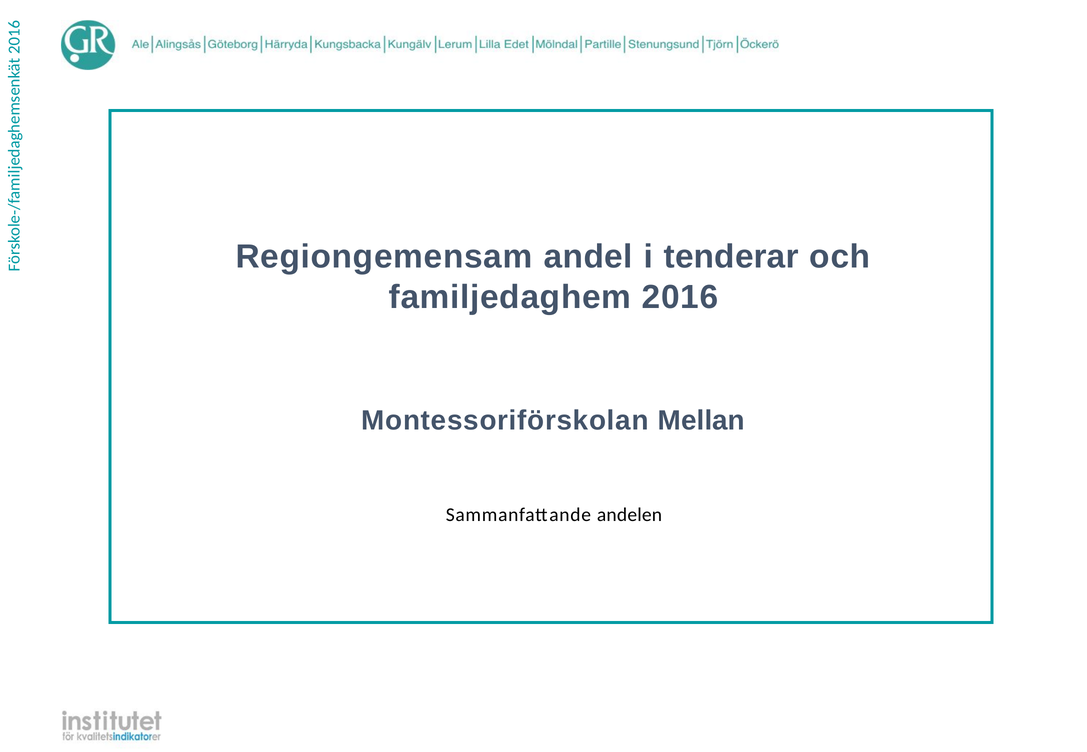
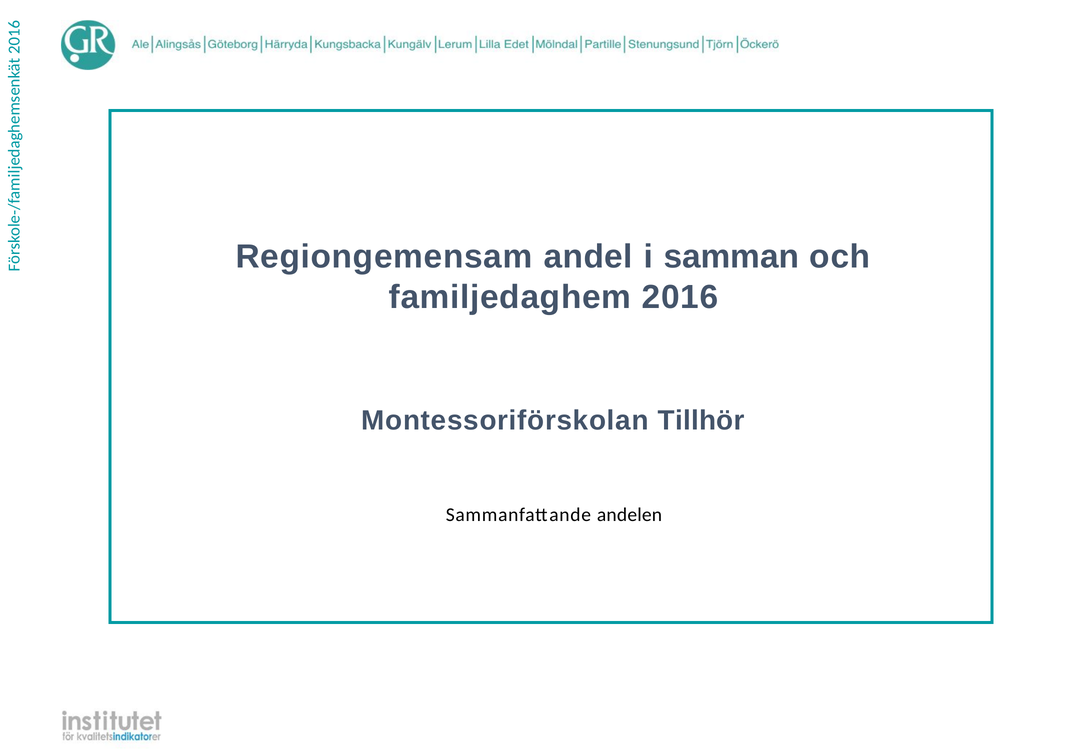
tenderar: tenderar -> samman
Mellan: Mellan -> Tillhör
